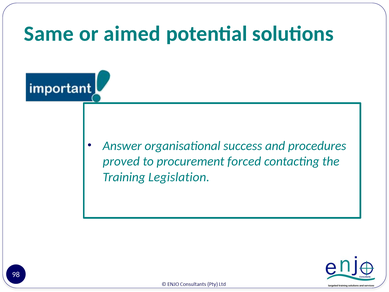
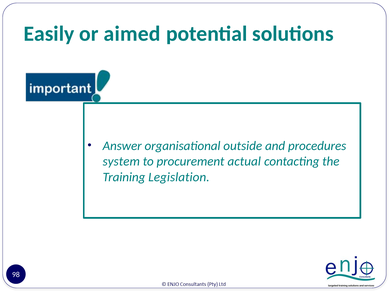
Same: Same -> Easily
success: success -> outside
proved: proved -> system
forced: forced -> actual
